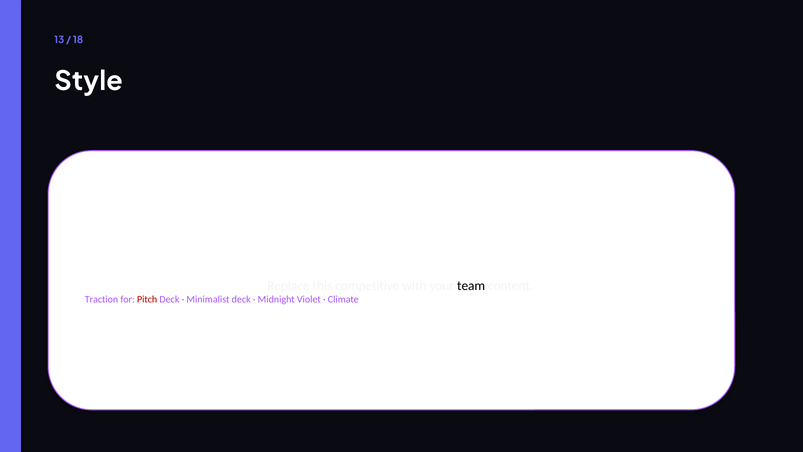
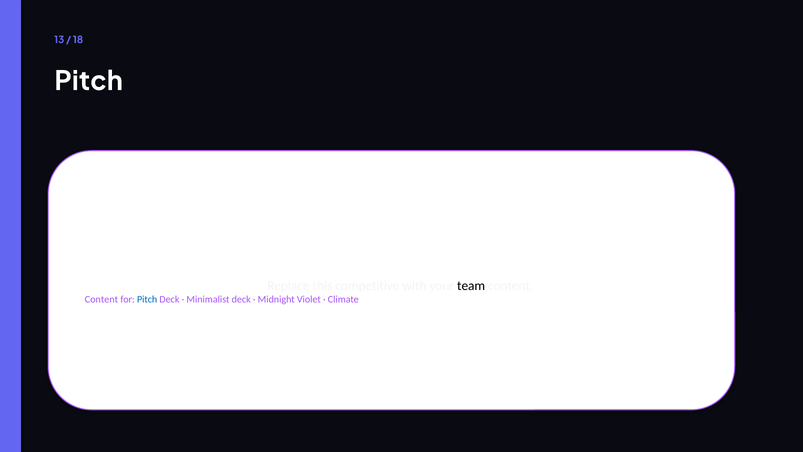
Style at (89, 81): Style -> Pitch
Traction at (102, 299): Traction -> Content
Pitch at (147, 299) colour: red -> blue
